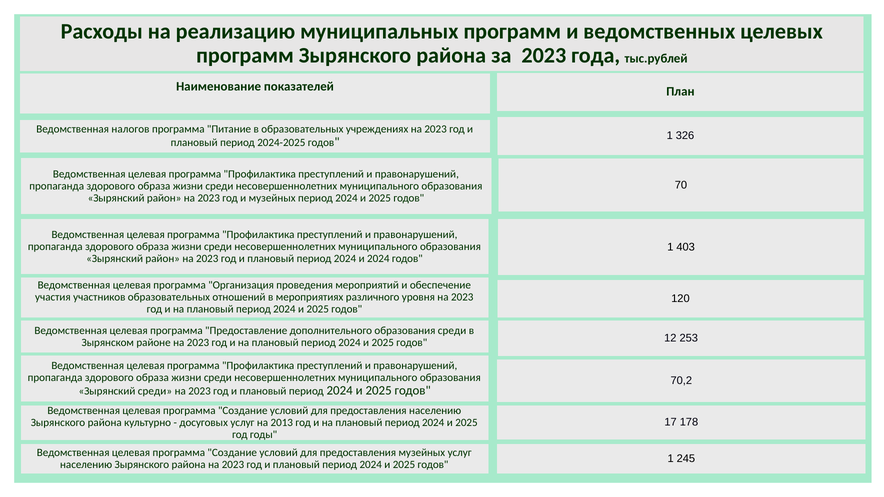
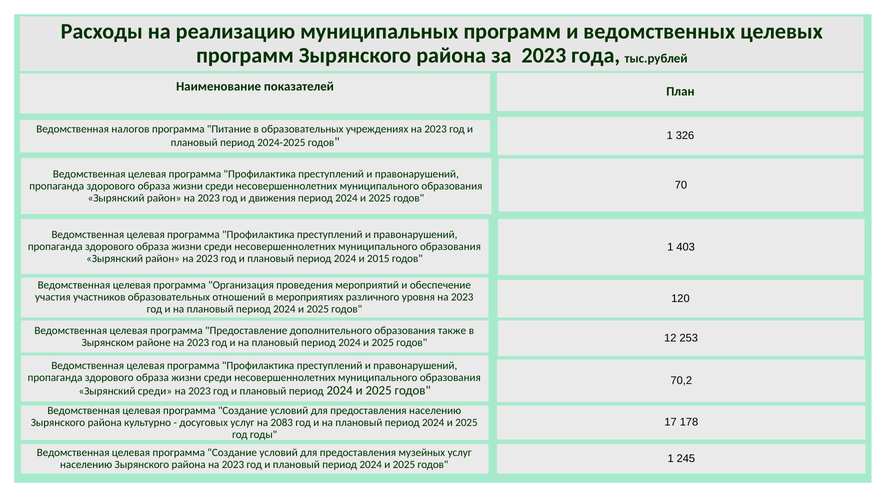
и музейных: музейных -> движения
и 2024: 2024 -> 2015
образования среди: среди -> также
2013: 2013 -> 2083
